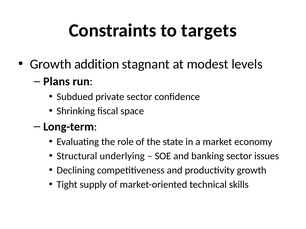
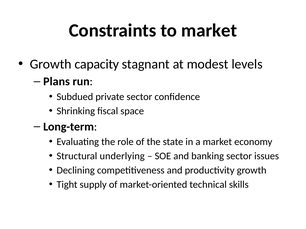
to targets: targets -> market
addition: addition -> capacity
